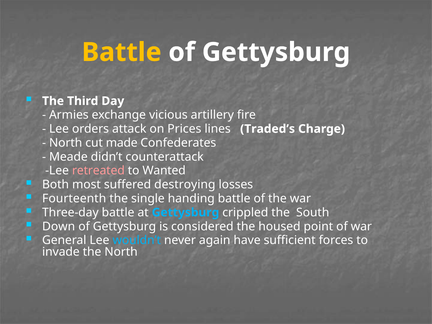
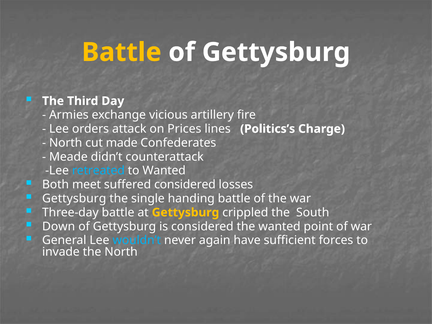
Traded’s: Traded’s -> Politics’s
retreated colour: pink -> light blue
most: most -> meet
suffered destroying: destroying -> considered
Fourteenth at (74, 199): Fourteenth -> Gettysburg
Gettysburg at (185, 212) colour: light blue -> yellow
the housed: housed -> wanted
